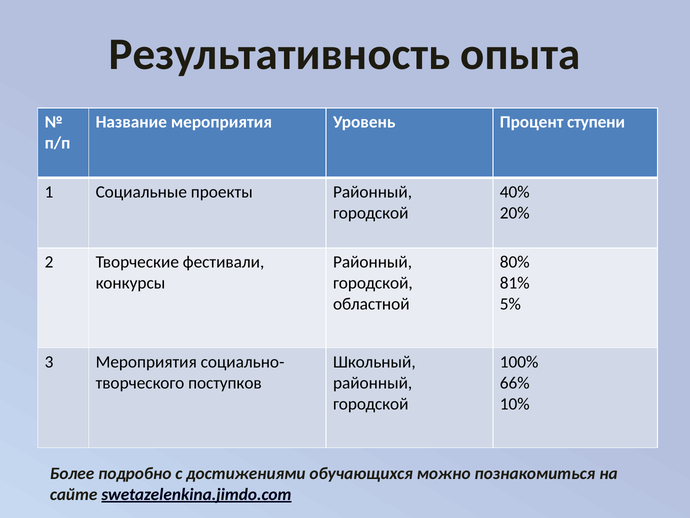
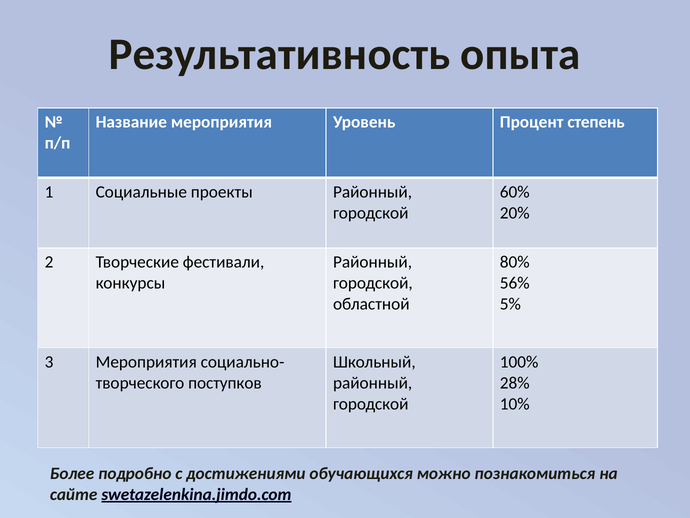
ступени: ступени -> степень
40%: 40% -> 60%
81%: 81% -> 56%
66%: 66% -> 28%
